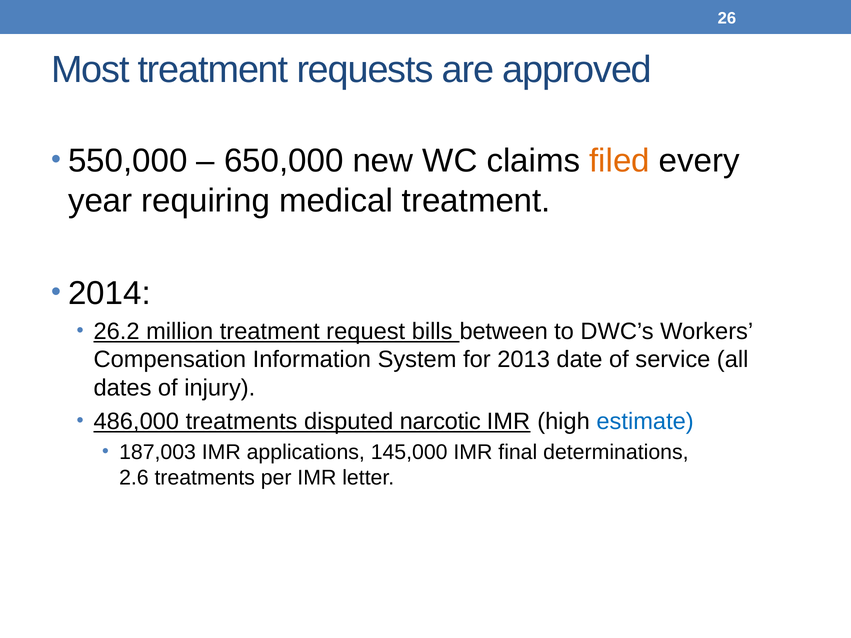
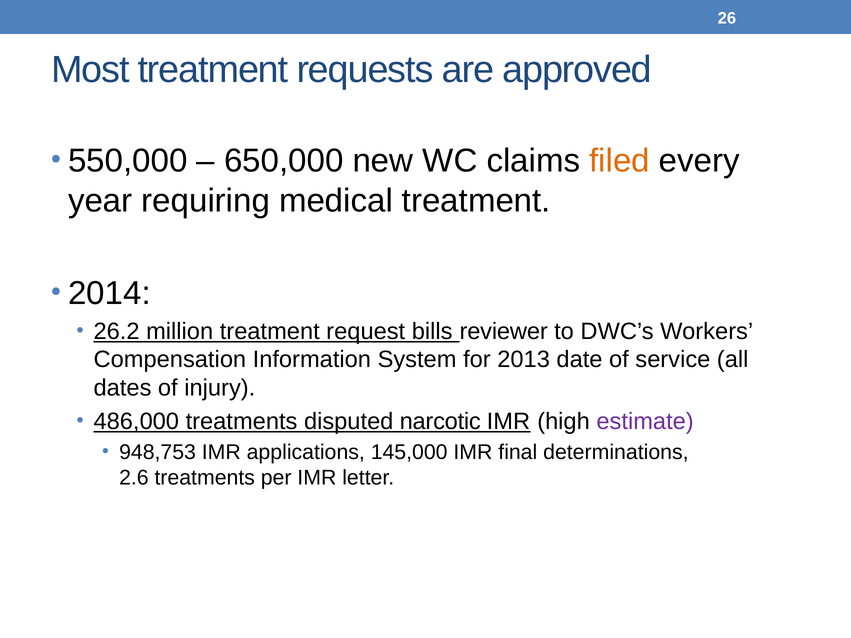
between: between -> reviewer
estimate colour: blue -> purple
187,003: 187,003 -> 948,753
